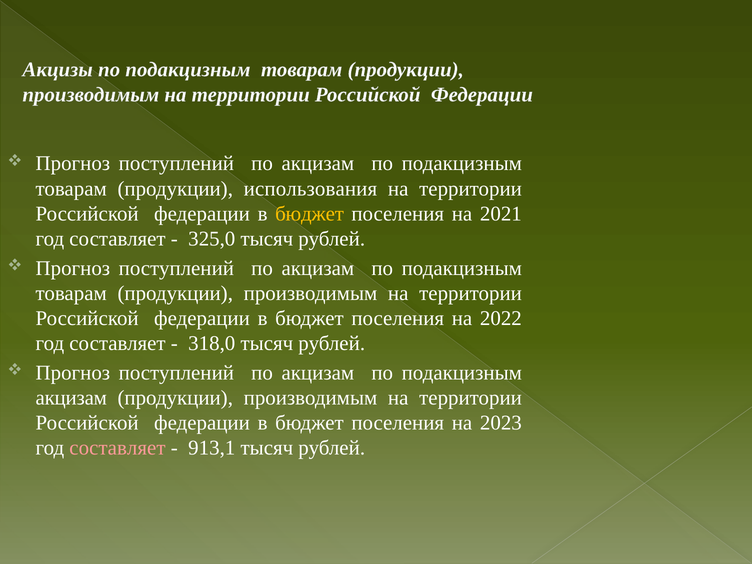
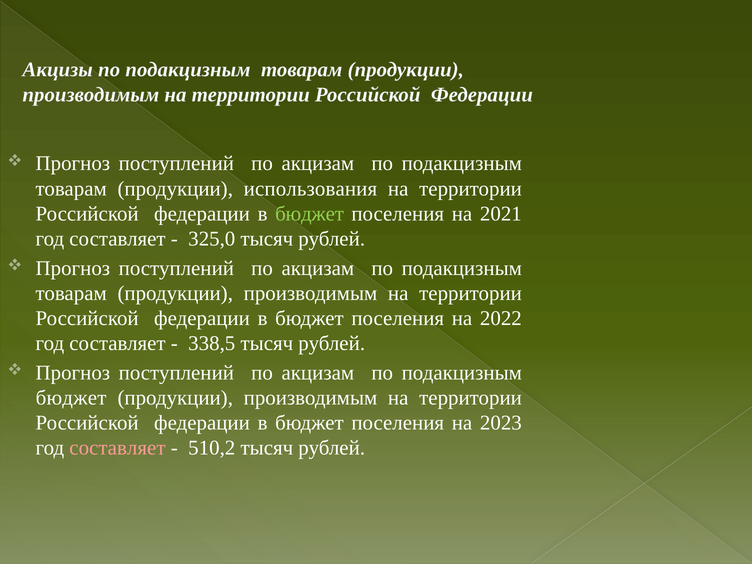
бюджет at (310, 214) colour: yellow -> light green
318,0: 318,0 -> 338,5
акцизам at (71, 398): акцизам -> бюджет
913,1: 913,1 -> 510,2
